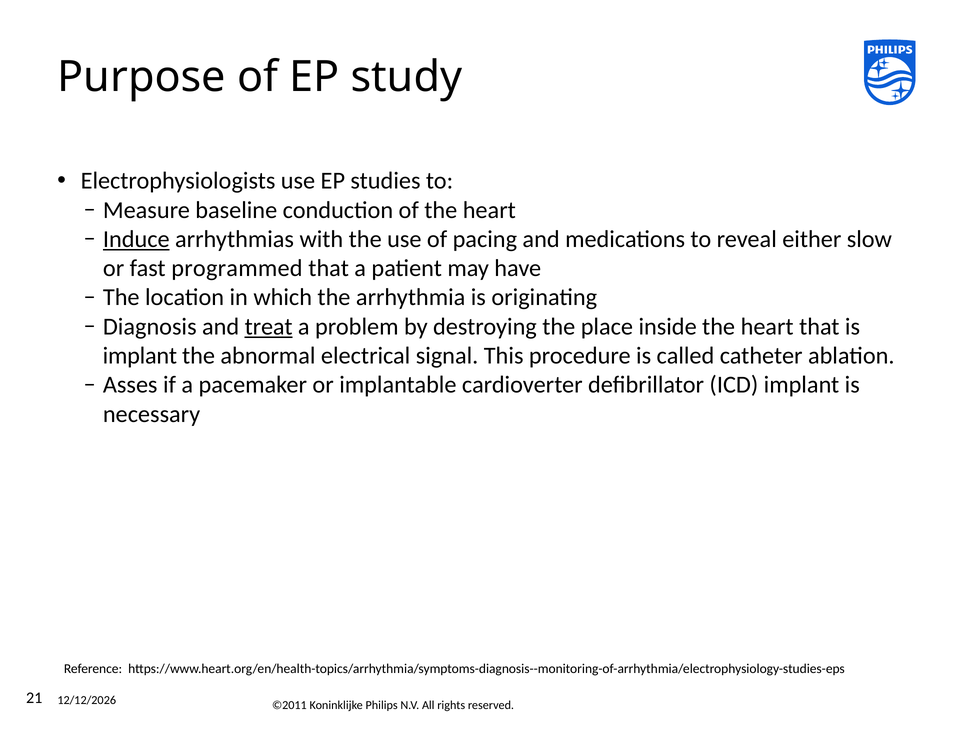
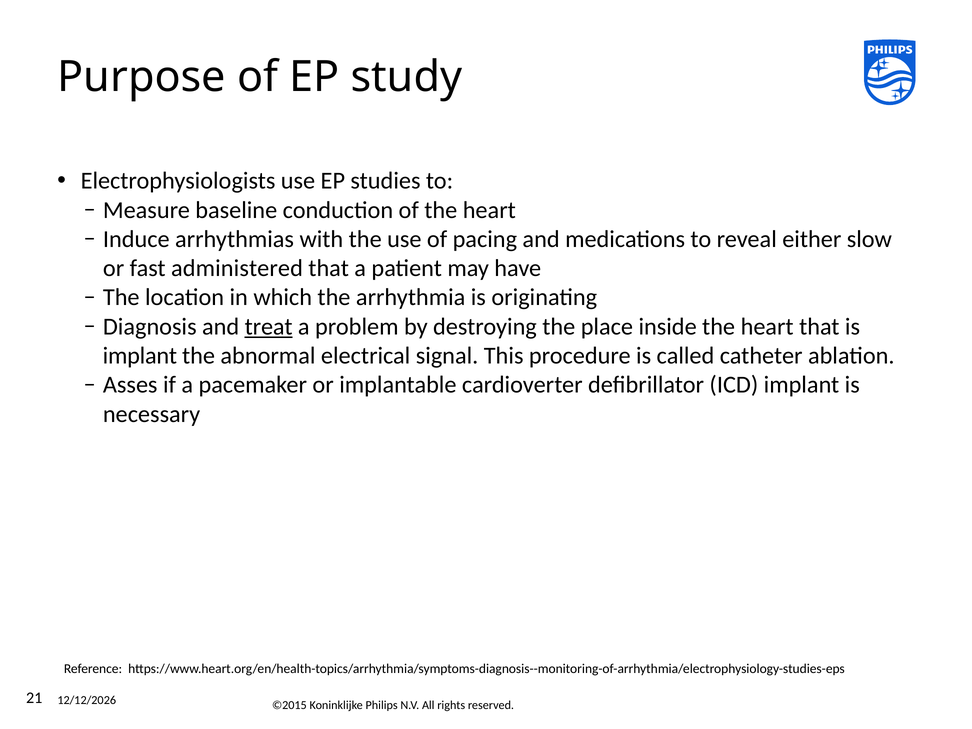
Induce underline: present -> none
programmed: programmed -> administered
©2011: ©2011 -> ©2015
